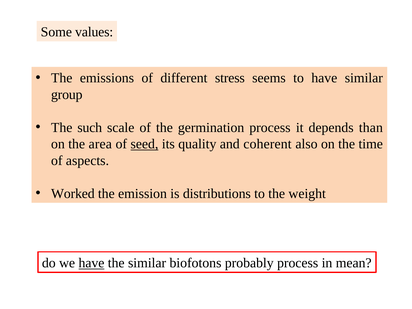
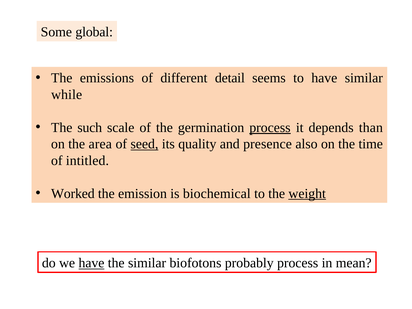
values: values -> global
stress: stress -> detail
group: group -> while
process at (270, 128) underline: none -> present
coherent: coherent -> presence
aspects: aspects -> intitled
distributions: distributions -> biochemical
weight underline: none -> present
